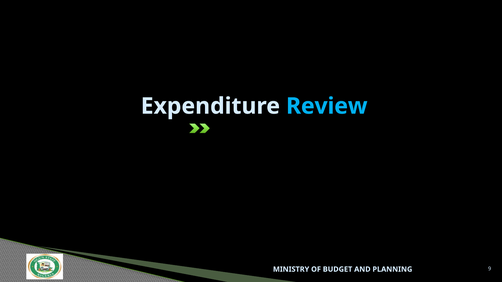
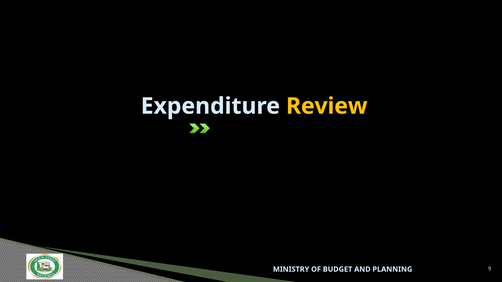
Review colour: light blue -> yellow
